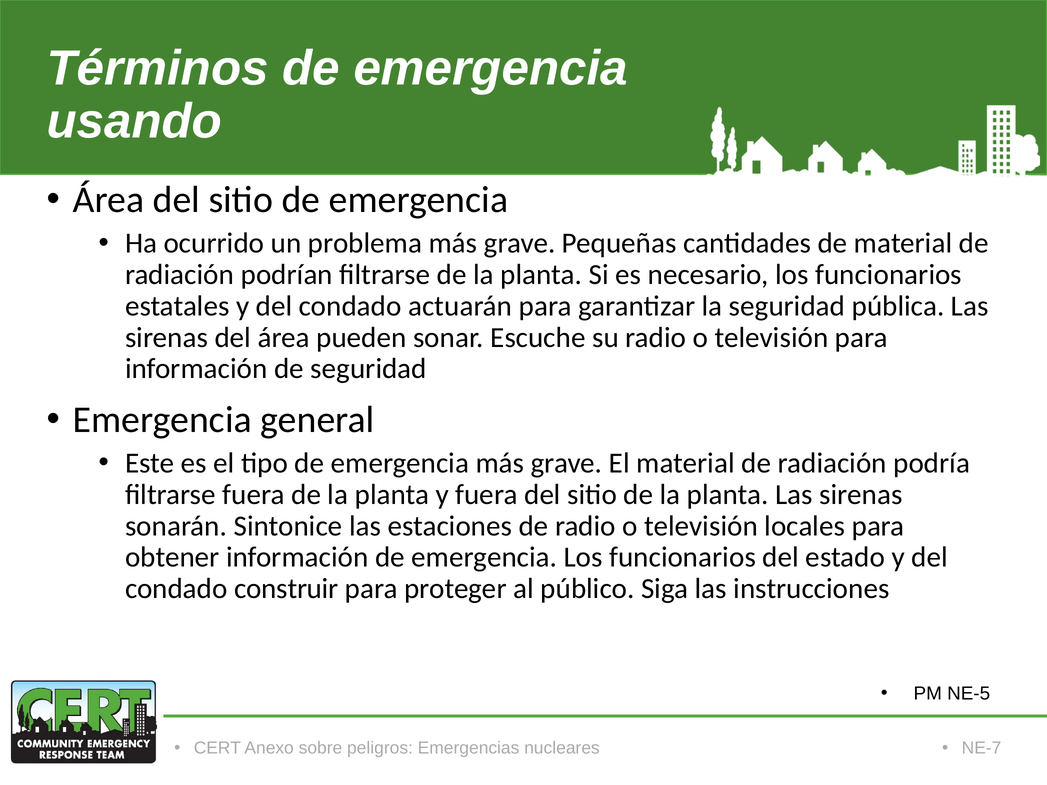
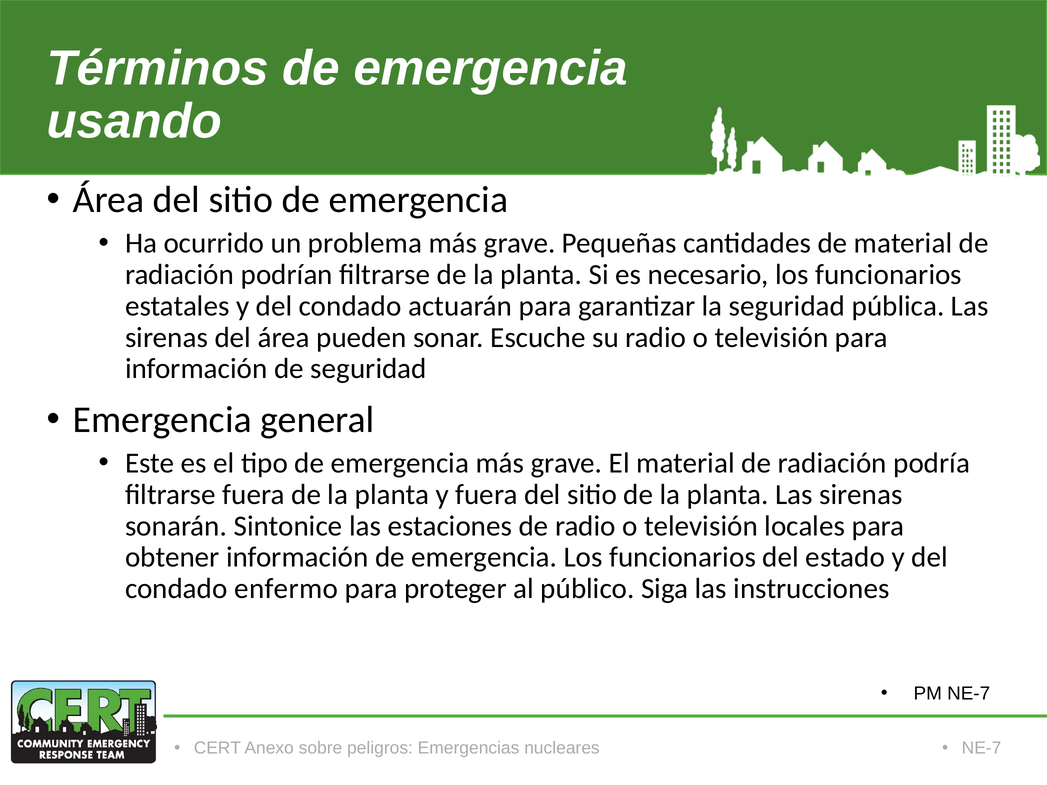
construir: construir -> enfermo
PM NE-5: NE-5 -> NE-7
